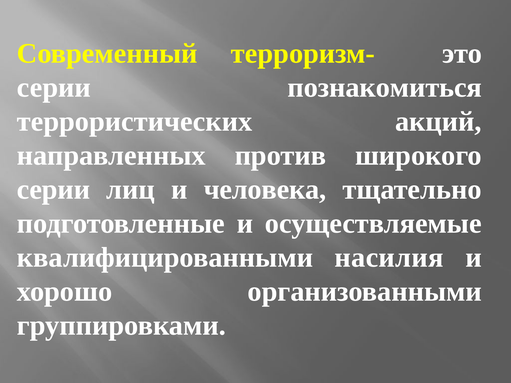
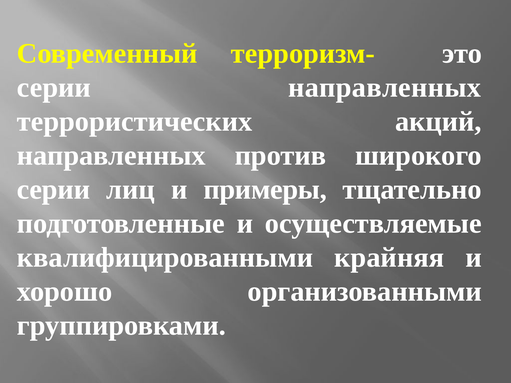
серии познакомиться: познакомиться -> направленных
человека: человека -> примеры
насилия: насилия -> крайняя
